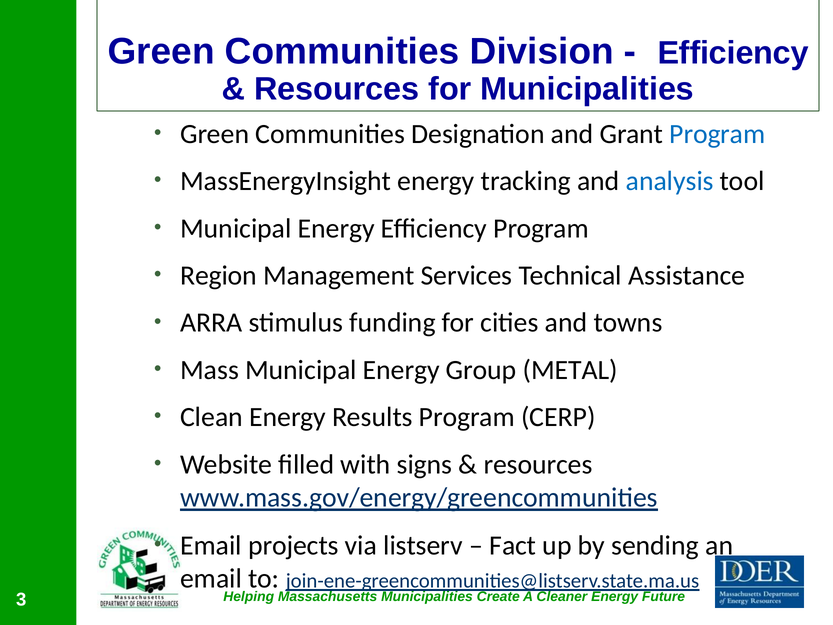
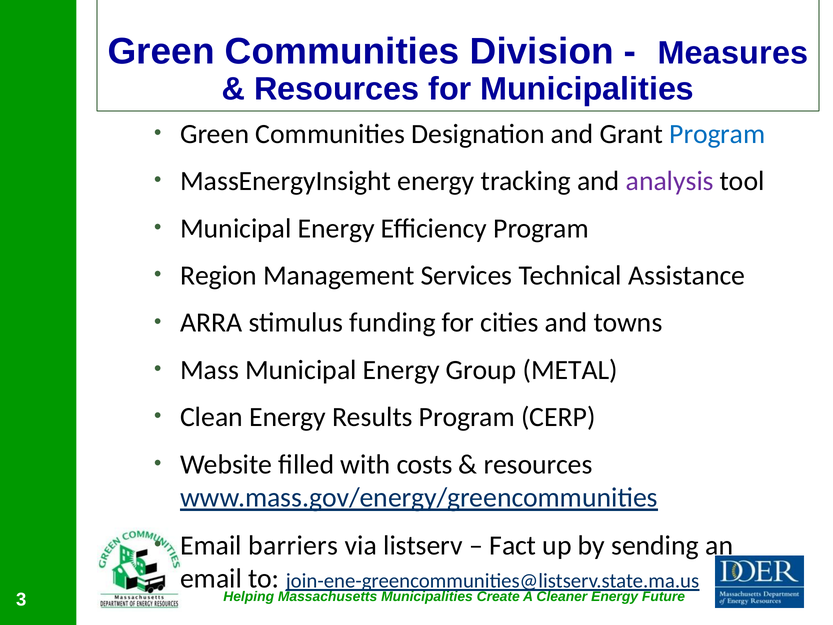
Efficiency at (733, 53): Efficiency -> Measures
analysis colour: blue -> purple
signs: signs -> costs
projects: projects -> barriers
